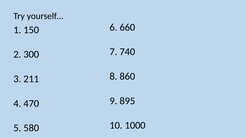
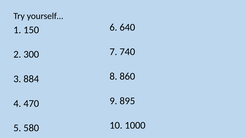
660: 660 -> 640
211: 211 -> 884
